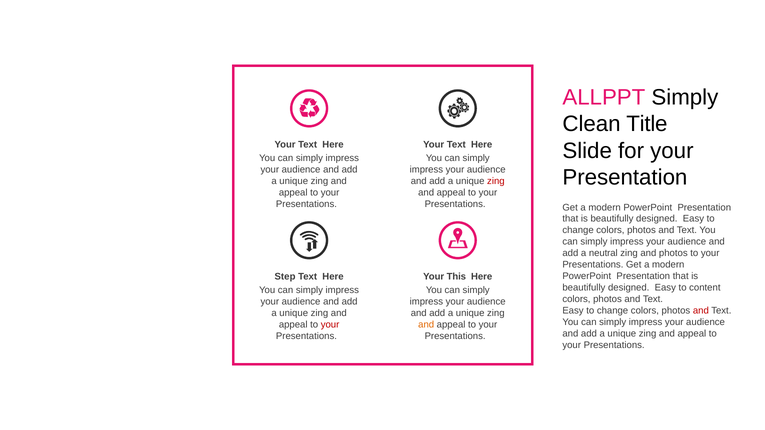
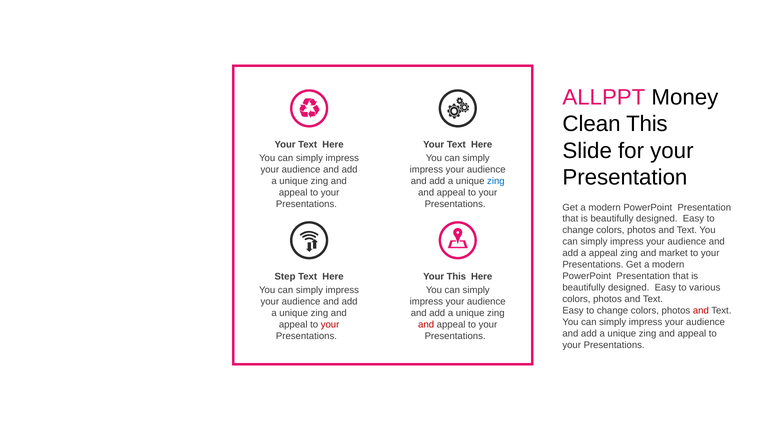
ALLPPT Simply: Simply -> Money
Clean Title: Title -> This
zing at (496, 181) colour: red -> blue
a neutral: neutral -> appeal
and photos: photos -> market
content: content -> various
and at (426, 325) colour: orange -> red
